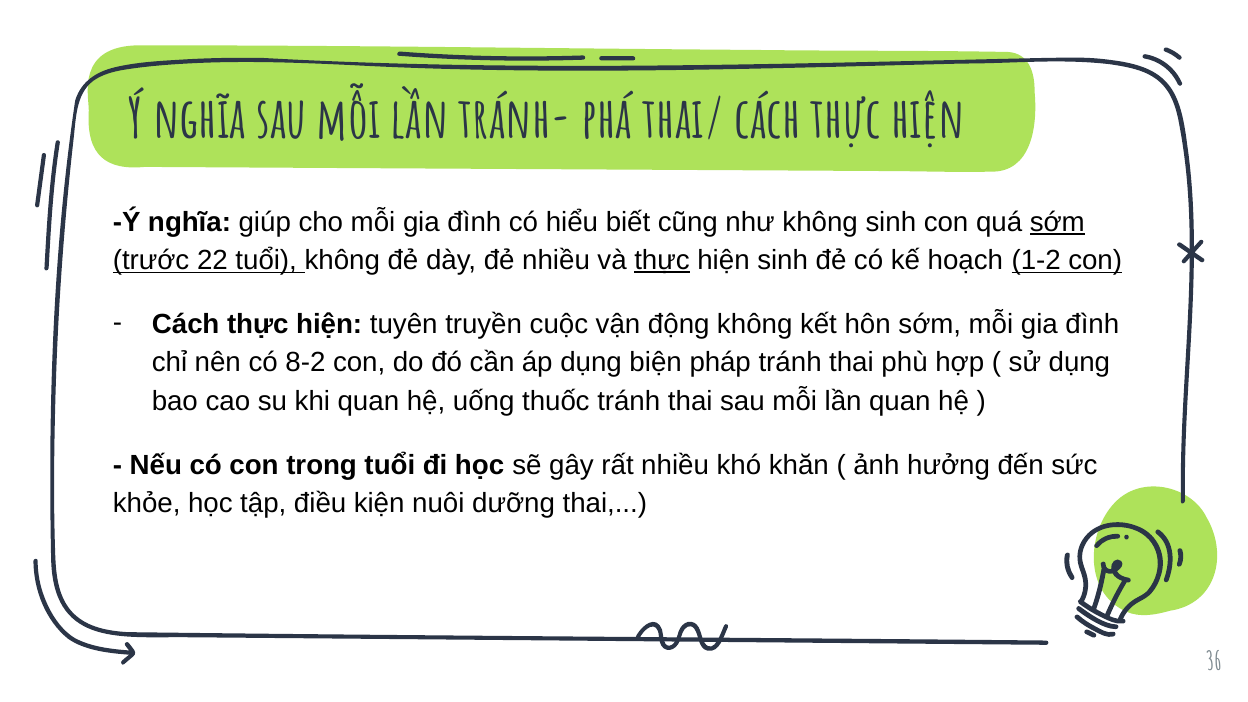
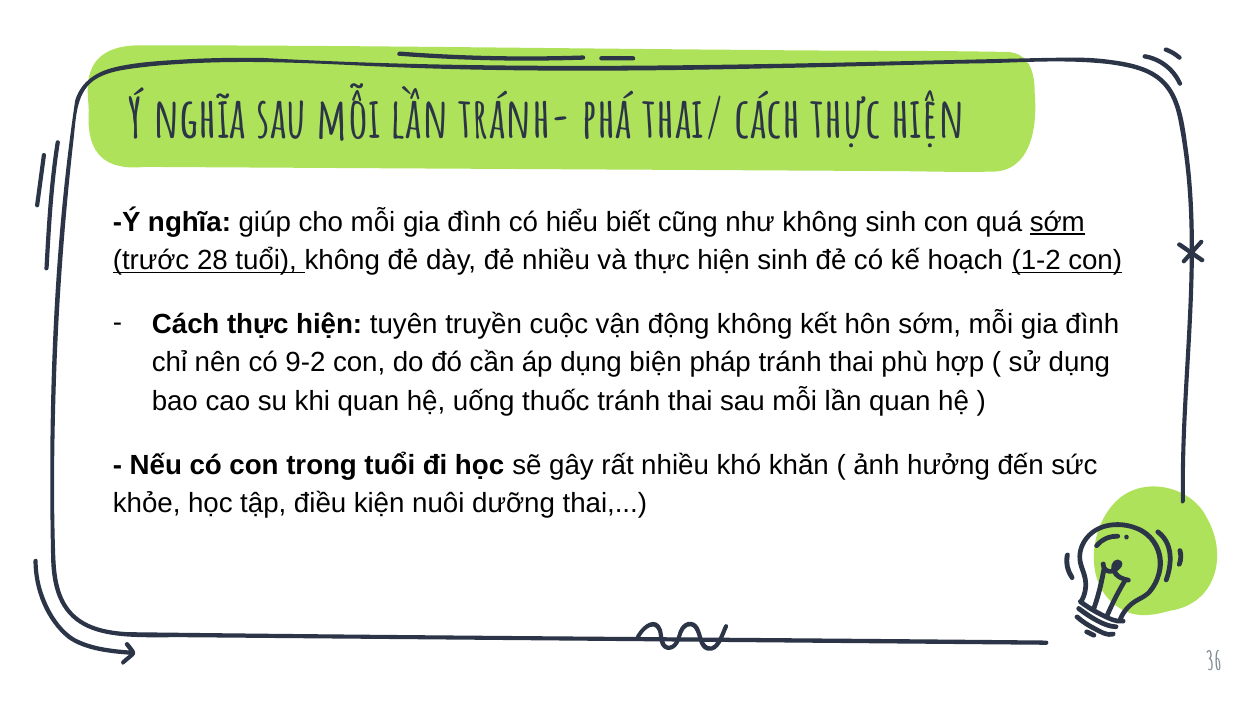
22: 22 -> 28
thực at (662, 260) underline: present -> none
8-2: 8-2 -> 9-2
